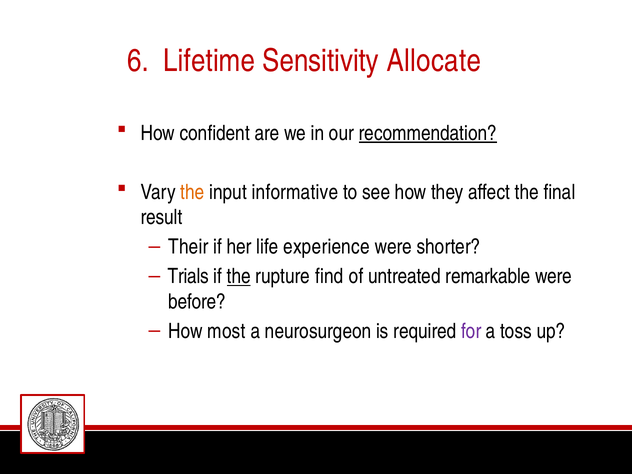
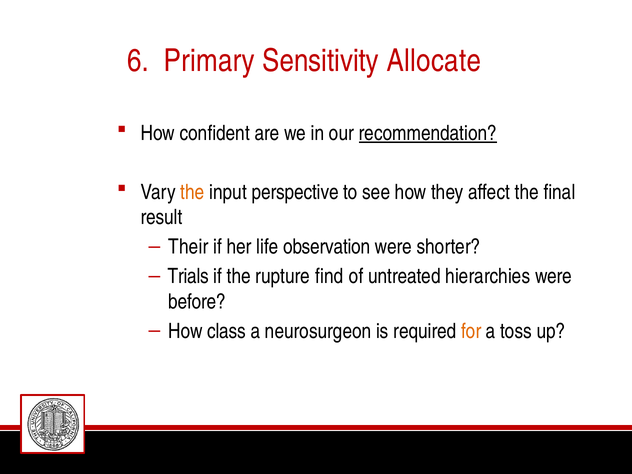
Lifetime: Lifetime -> Primary
informative: informative -> perspective
experience: experience -> observation
the at (239, 276) underline: present -> none
remarkable: remarkable -> hierarchies
most: most -> class
for colour: purple -> orange
